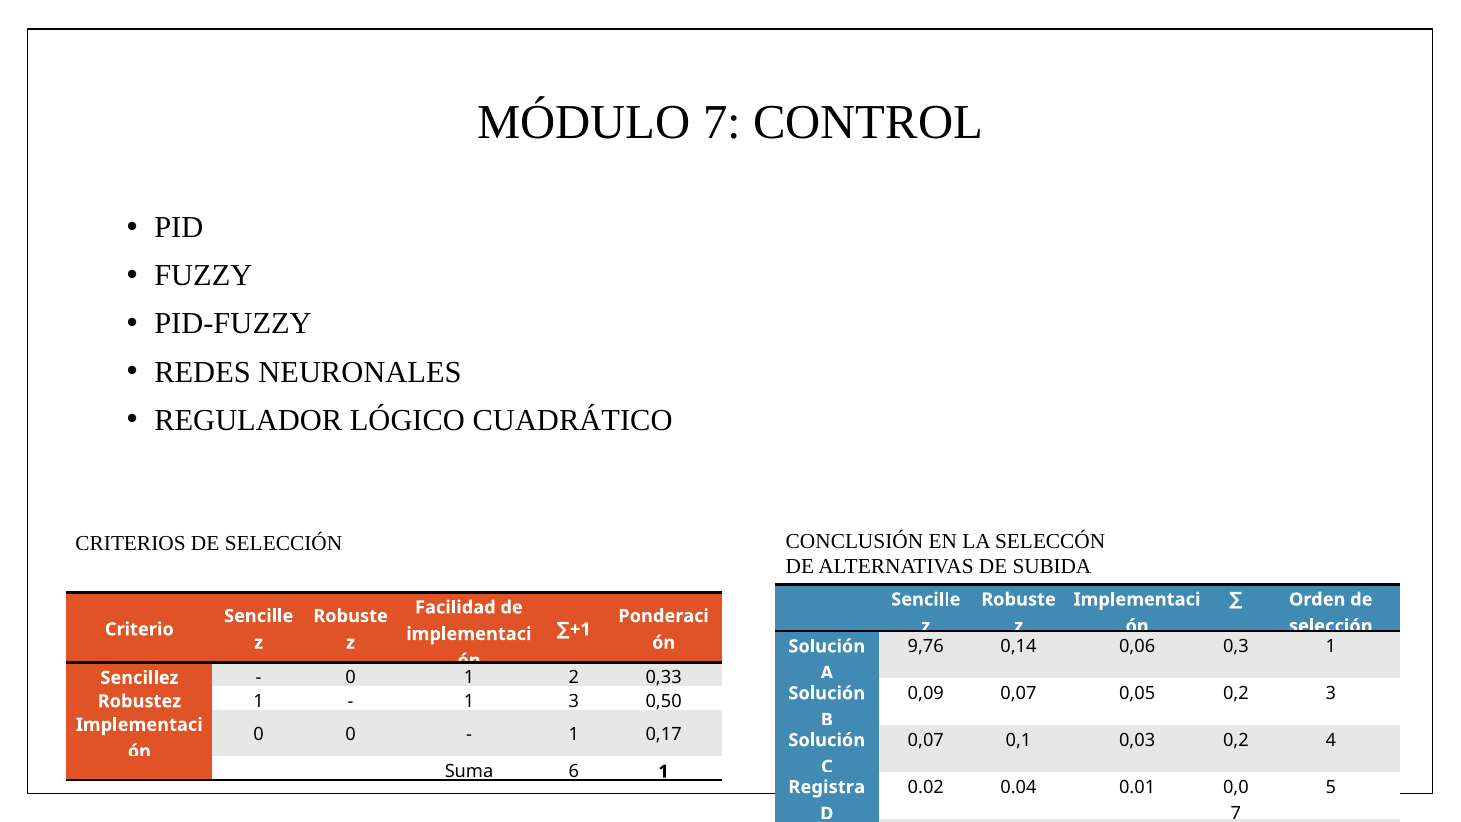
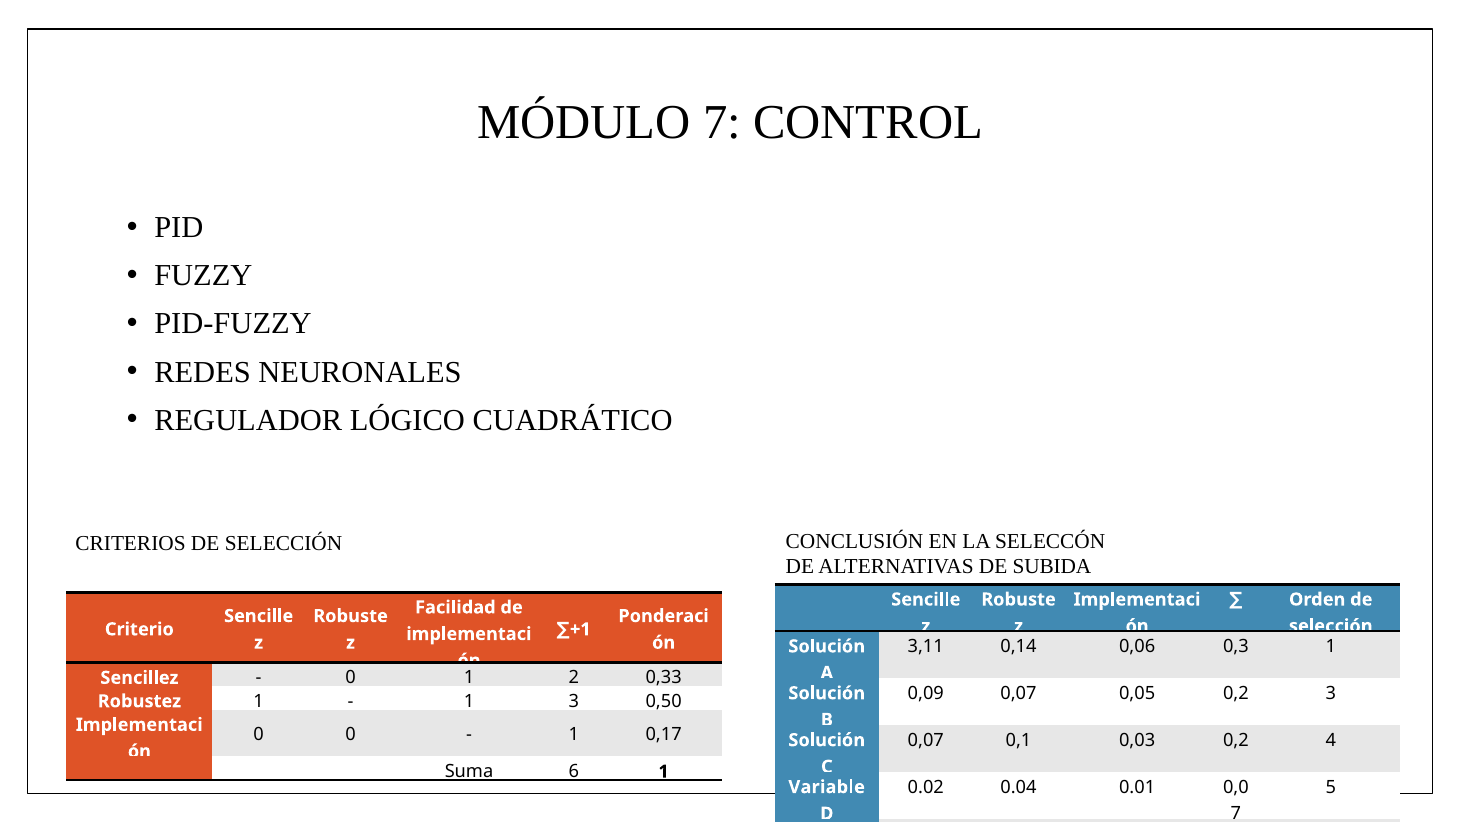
9,76: 9,76 -> 3,11
Registra: Registra -> Variable
